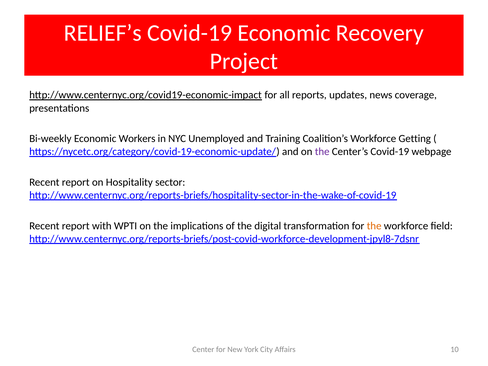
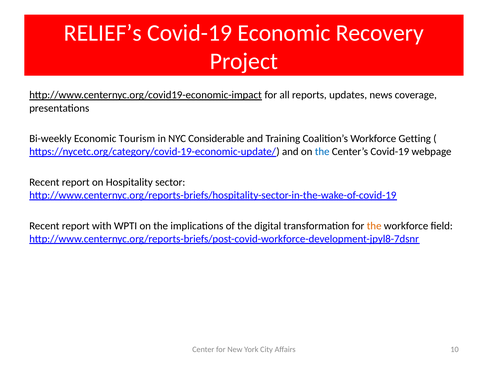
Workers: Workers -> Tourism
Unemployed: Unemployed -> Considerable
the at (322, 152) colour: purple -> blue
